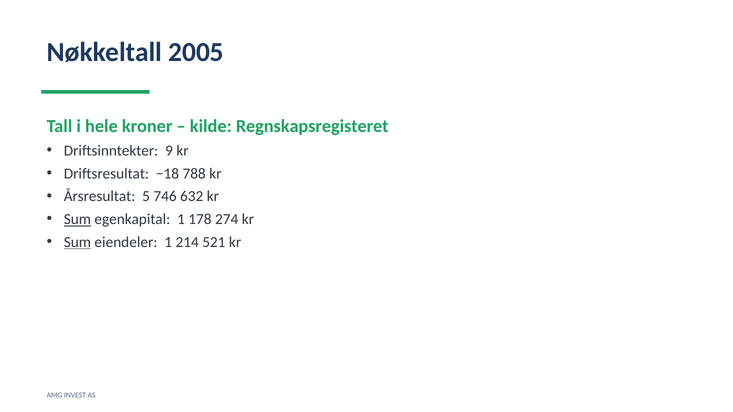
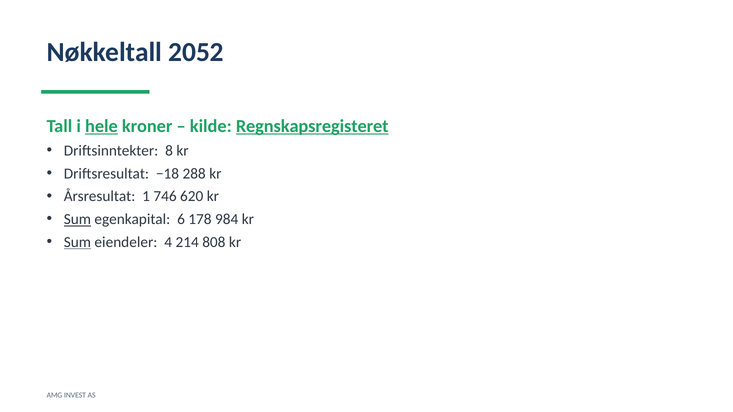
2005: 2005 -> 2052
hele underline: none -> present
Regnskapsregisteret underline: none -> present
9: 9 -> 8
788: 788 -> 288
5: 5 -> 1
632: 632 -> 620
egenkapital 1: 1 -> 6
274: 274 -> 984
eiendeler 1: 1 -> 4
521: 521 -> 808
